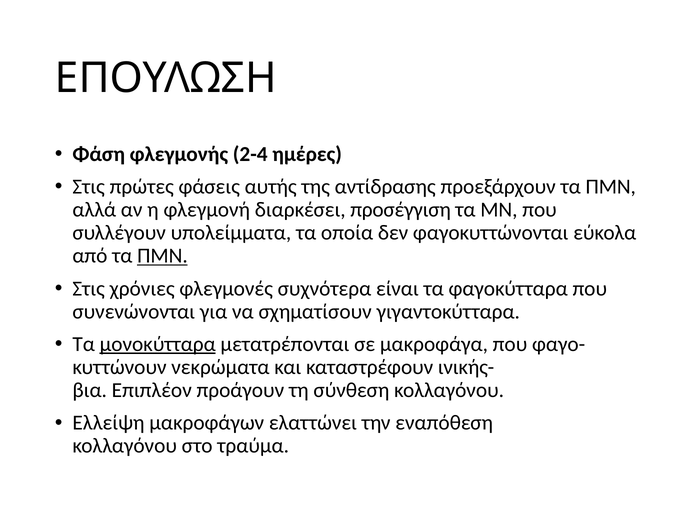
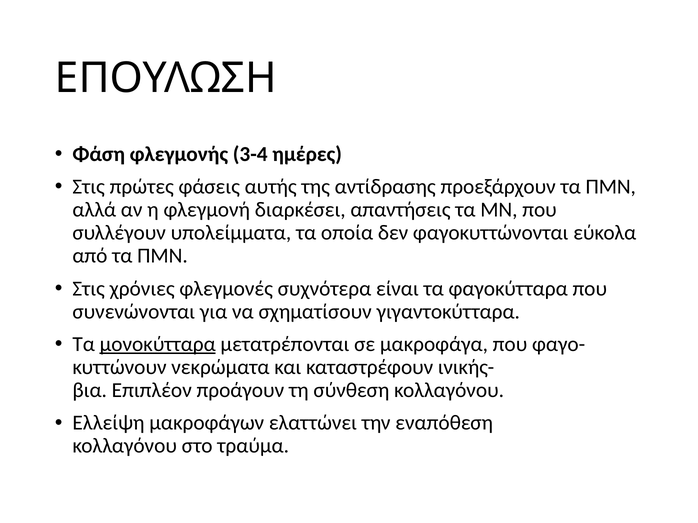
2-4: 2-4 -> 3-4
προσέγγιση: προσέγγιση -> απαντήσεις
ΠΜΝ at (163, 256) underline: present -> none
